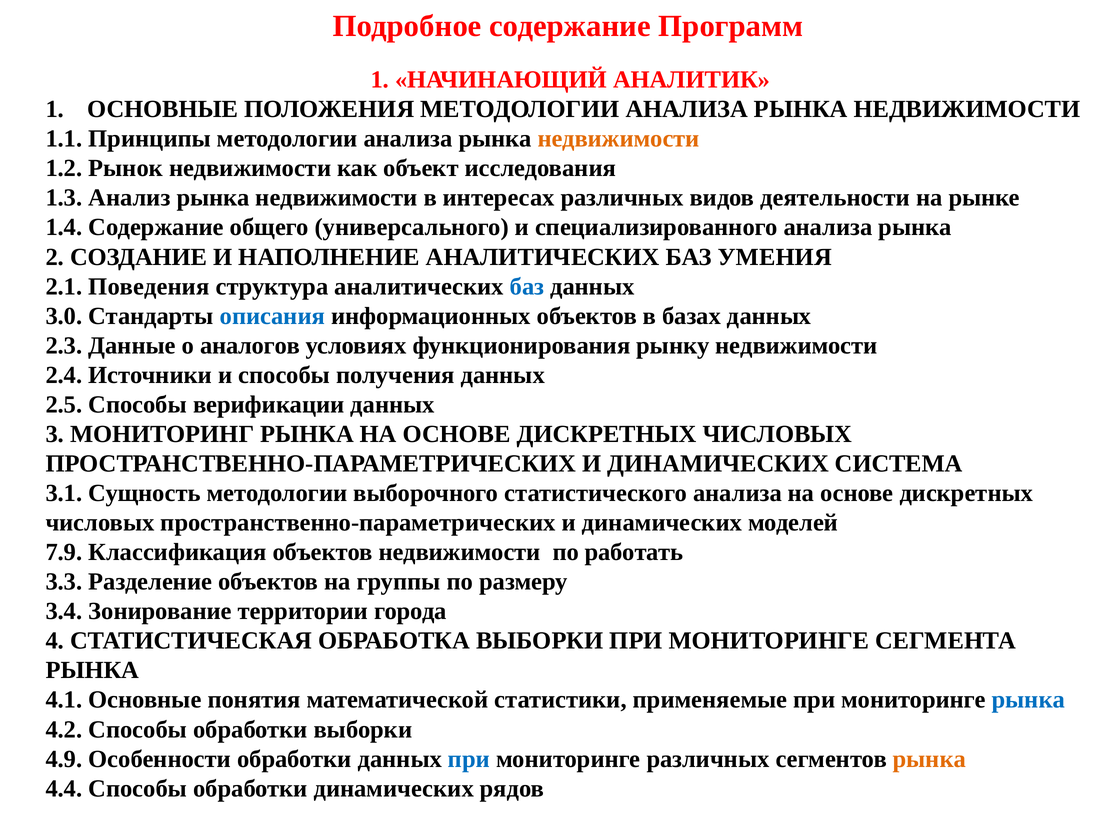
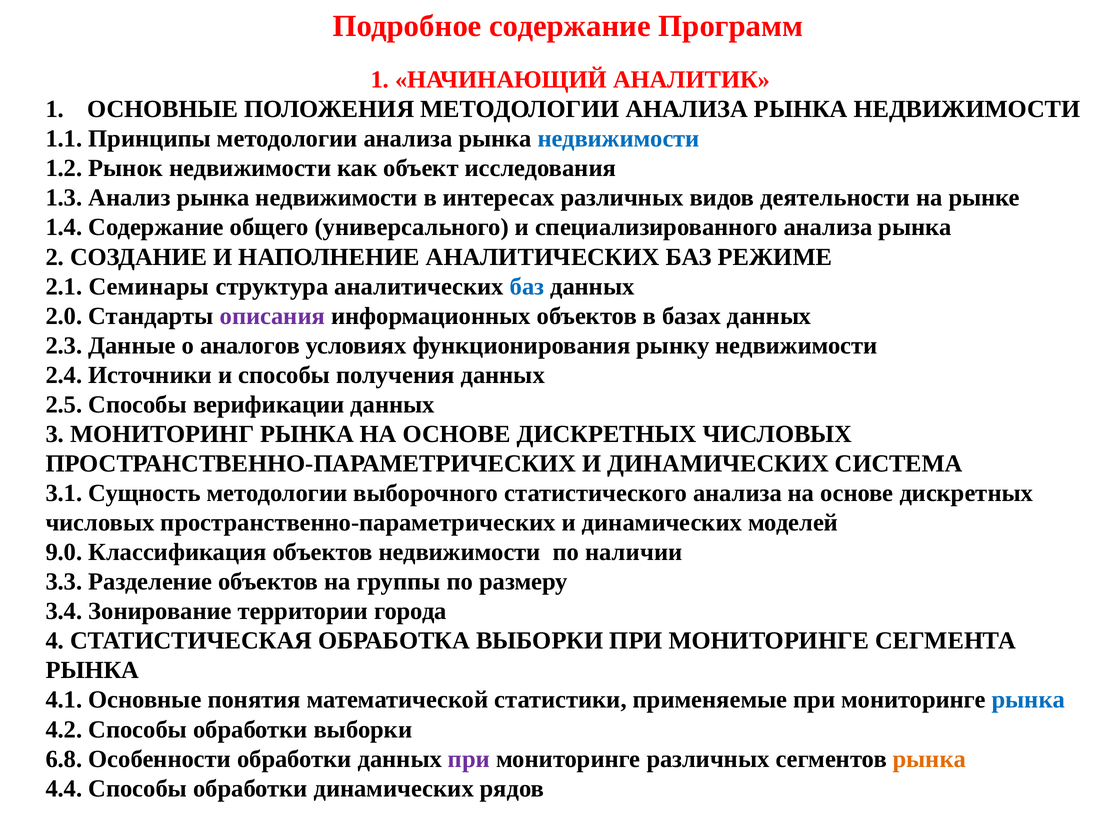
недвижимости at (619, 139) colour: orange -> blue
УМЕНИЯ: УМЕНИЯ -> РЕЖИМЕ
Поведения: Поведения -> Семинары
3.0: 3.0 -> 2.0
описания colour: blue -> purple
7.9: 7.9 -> 9.0
работать: работать -> наличии
4.9: 4.9 -> 6.8
при at (469, 758) colour: blue -> purple
